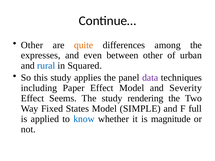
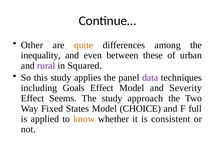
expresses: expresses -> inequality
between other: other -> these
rural colour: blue -> purple
Paper: Paper -> Goals
rendering: rendering -> approach
SIMPLE: SIMPLE -> CHOICE
know colour: blue -> orange
magnitude: magnitude -> consistent
